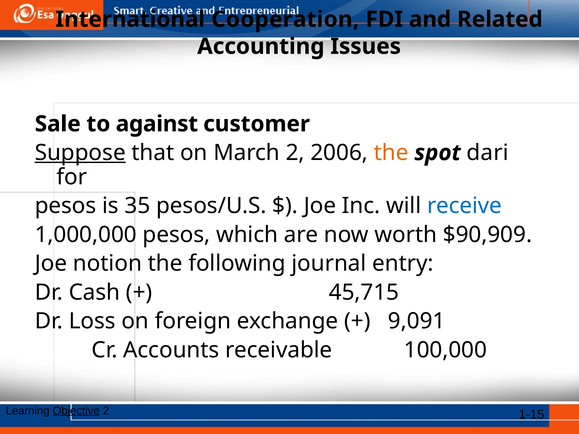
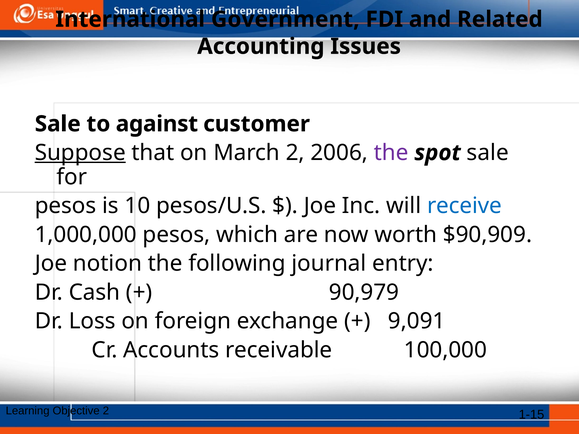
Cooperation: Cooperation -> Government
the at (391, 153) colour: orange -> purple
spot dari: dari -> sale
35: 35 -> 10
45,715: 45,715 -> 90,979
Objective underline: present -> none
